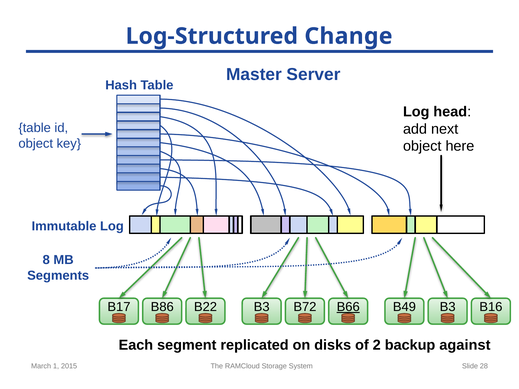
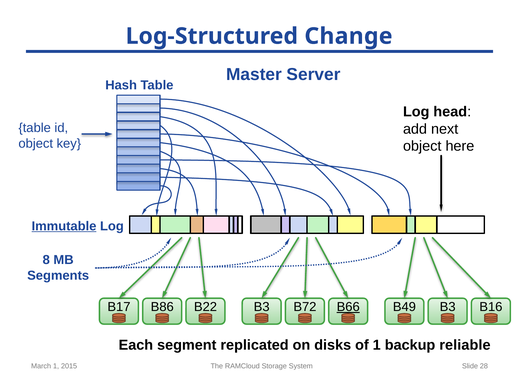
Immutable underline: none -> present
of 2: 2 -> 1
against: against -> reliable
